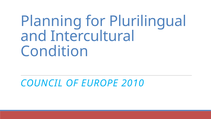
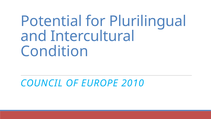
Planning: Planning -> Potential
